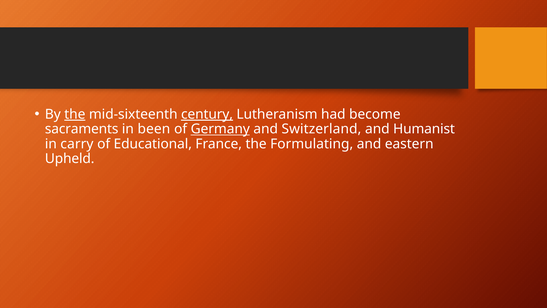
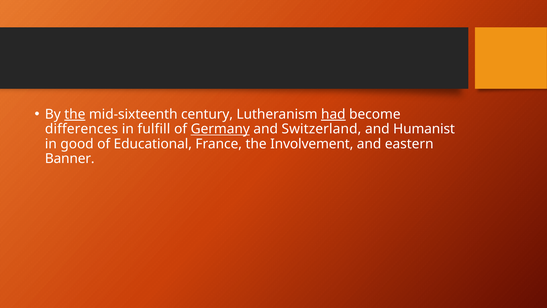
century underline: present -> none
had underline: none -> present
sacraments: sacraments -> differences
been: been -> fulfill
carry: carry -> good
Formulating: Formulating -> Involvement
Upheld: Upheld -> Banner
